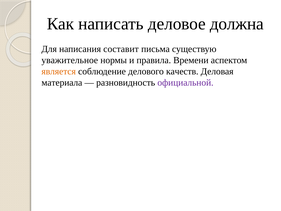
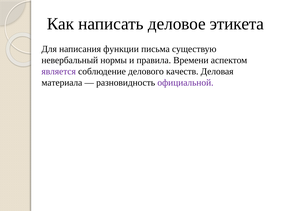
должна: должна -> этикета
составит: составит -> функции
уважительное: уважительное -> невербальный
является colour: orange -> purple
